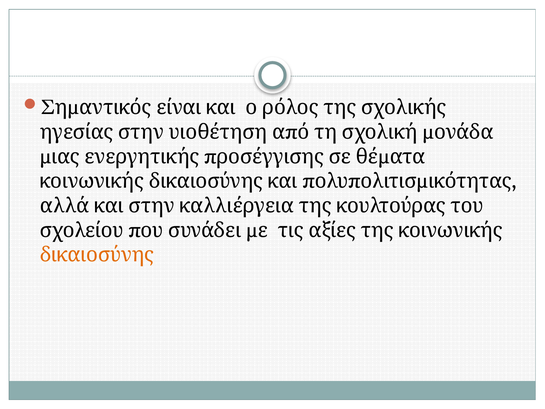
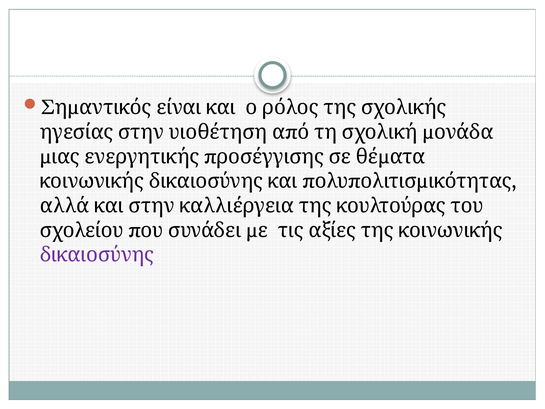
δικαιοσύνης colour: orange -> purple
